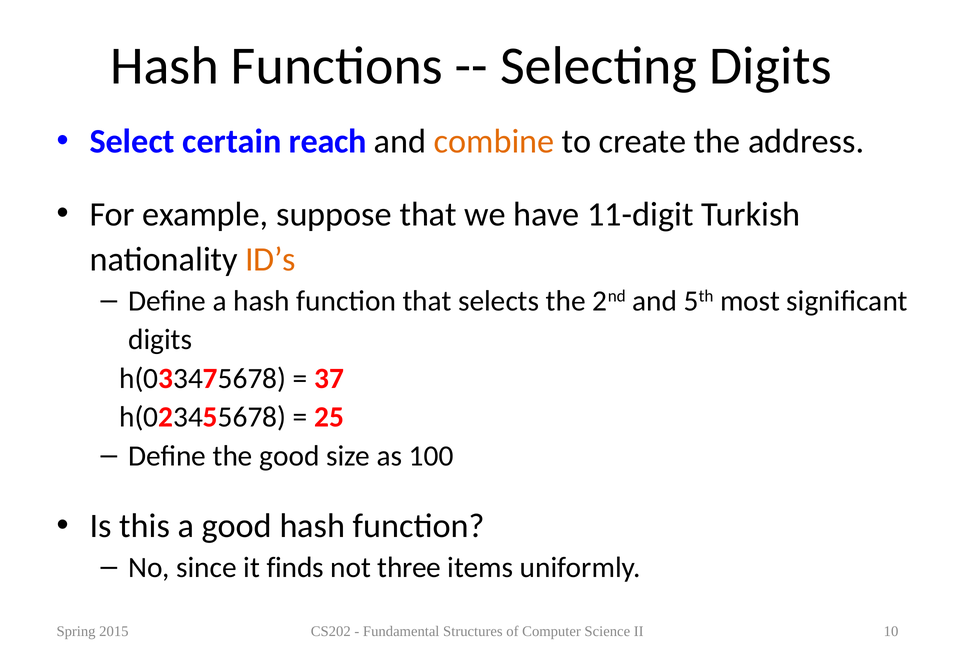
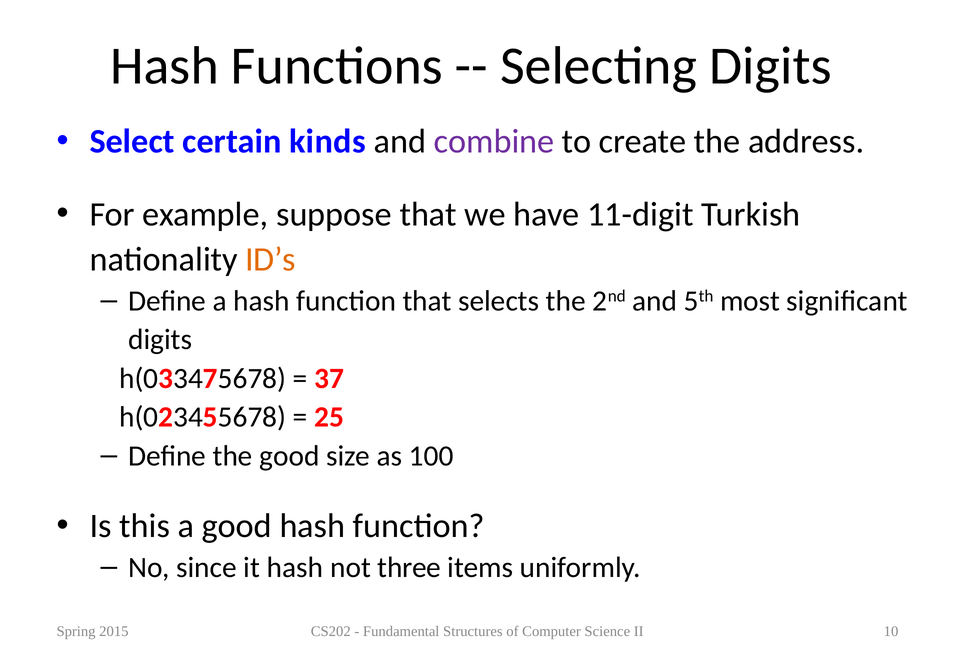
reach: reach -> kinds
combine colour: orange -> purple
it finds: finds -> hash
